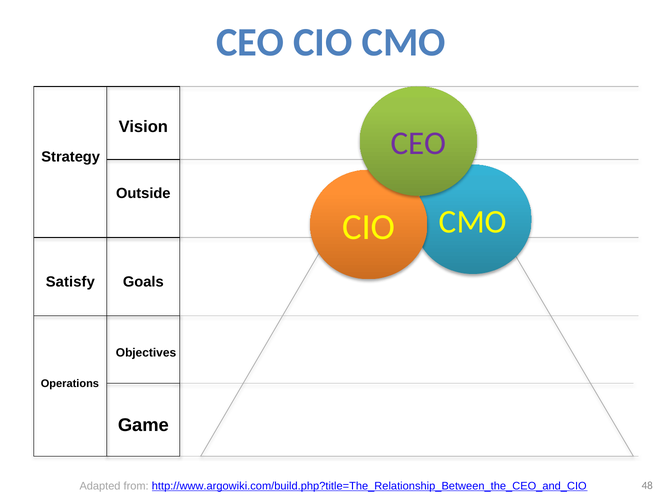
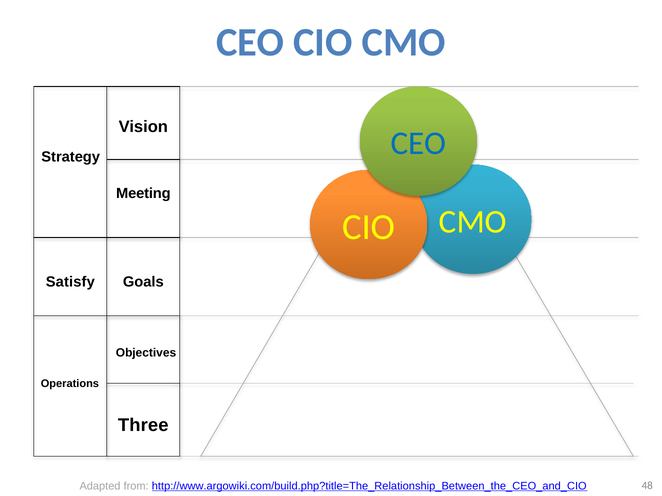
CEO at (418, 144) colour: purple -> blue
Outside: Outside -> Meeting
Game: Game -> Three
